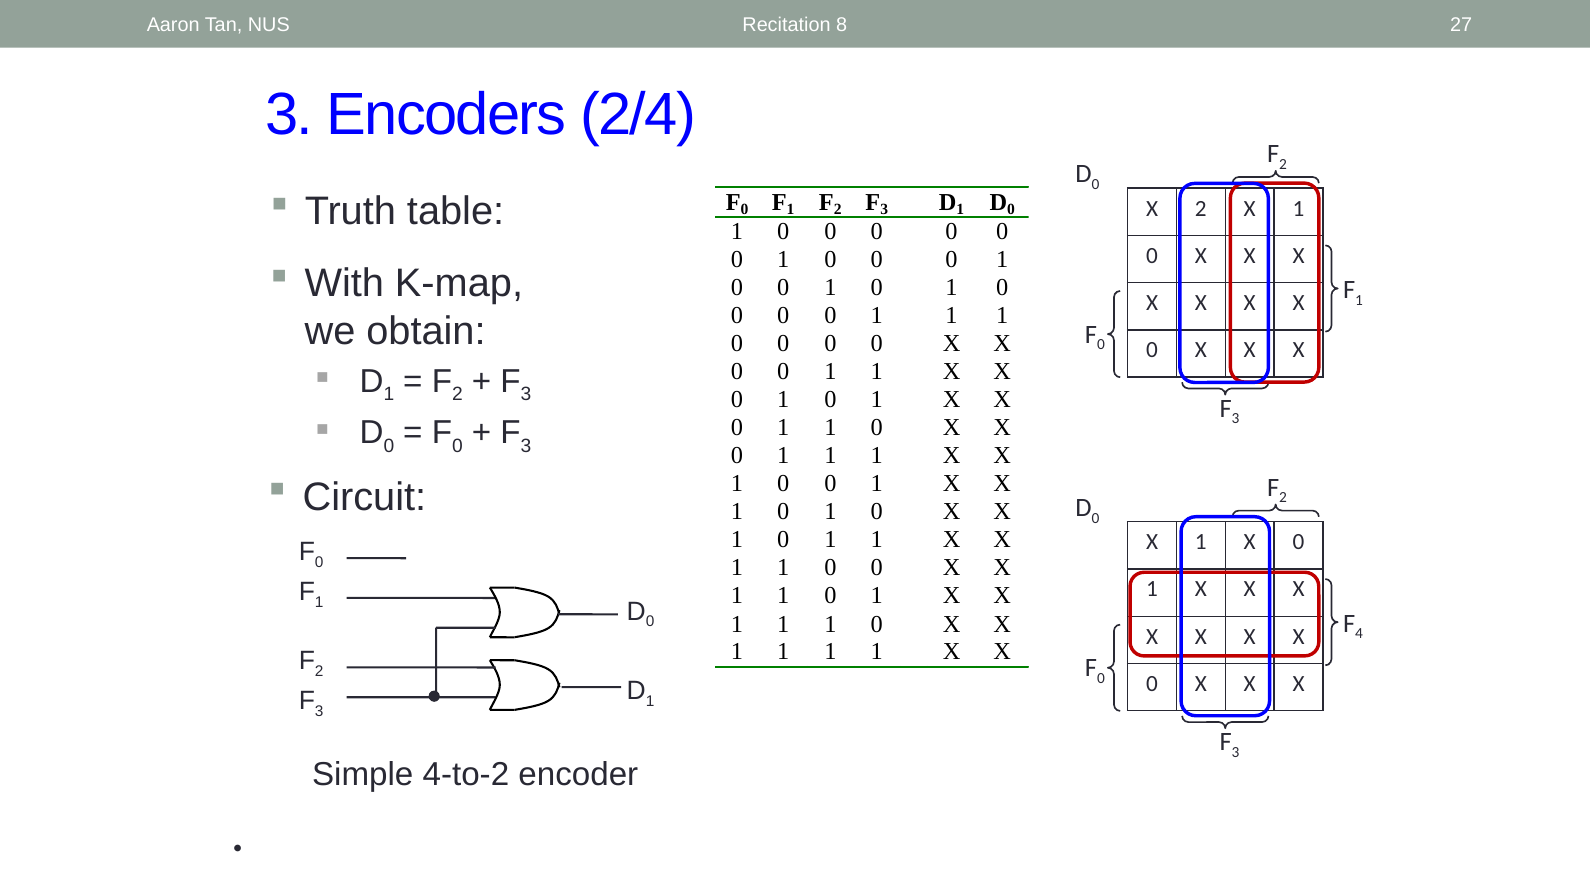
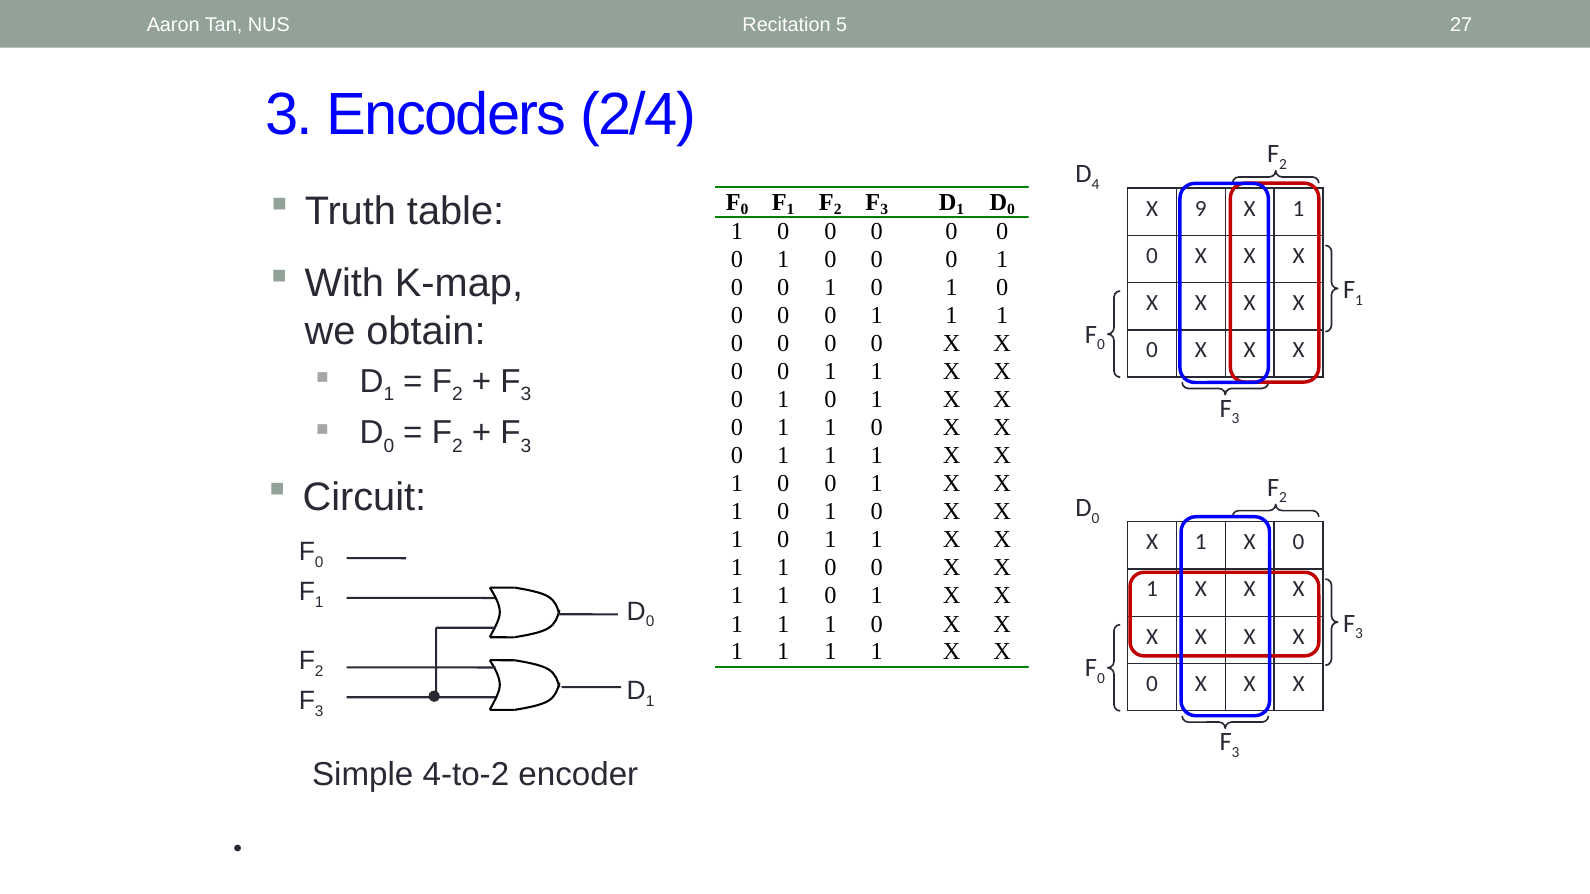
8: 8 -> 5
0 at (1095, 185): 0 -> 4
X 2: 2 -> 9
0 at (457, 446): 0 -> 2
4 at (1359, 634): 4 -> 3
